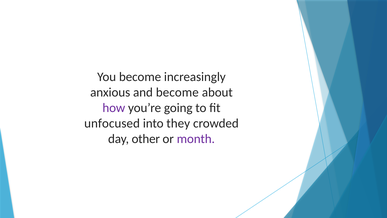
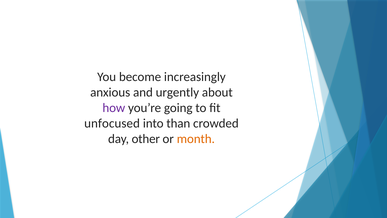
and become: become -> urgently
they: they -> than
month colour: purple -> orange
